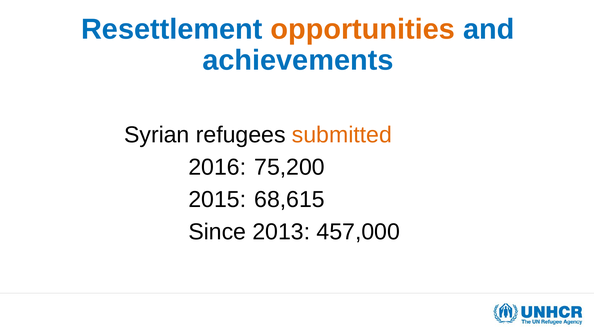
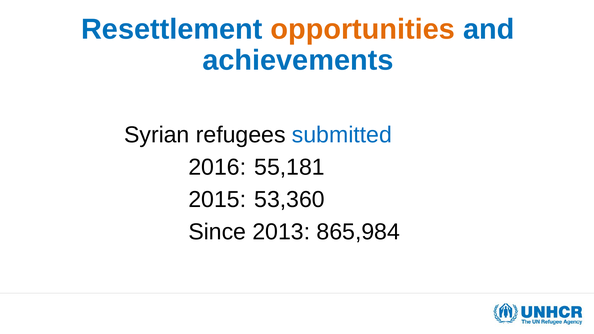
submitted colour: orange -> blue
75,200: 75,200 -> 55,181
68,615: 68,615 -> 53,360
457,000: 457,000 -> 865,984
